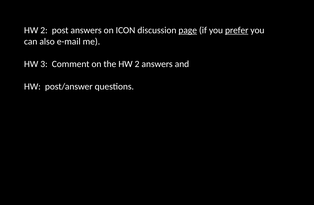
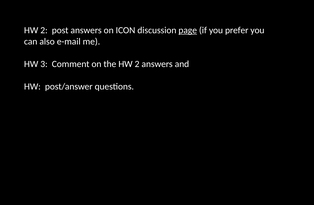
prefer underline: present -> none
